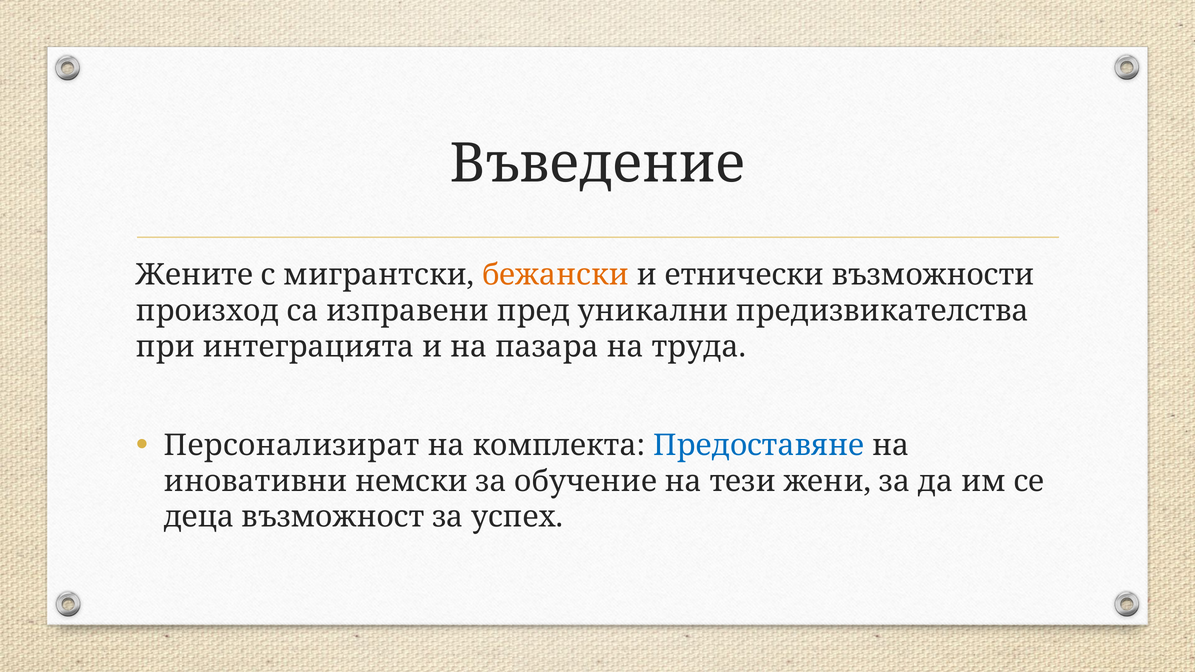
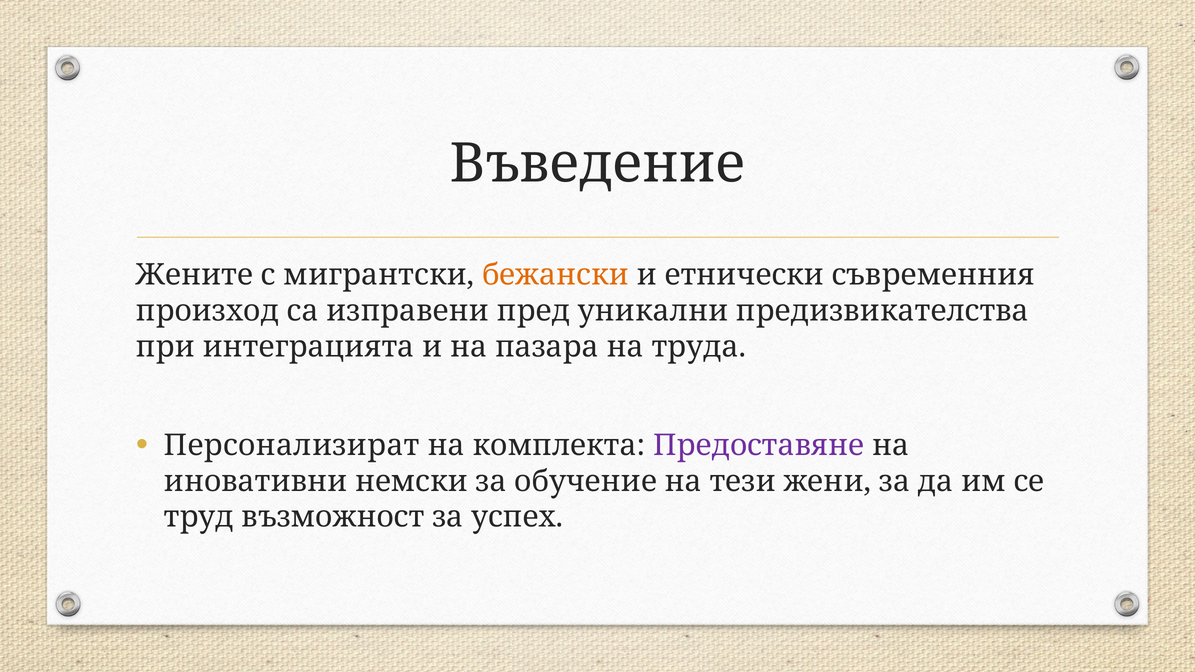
възможности: възможности -> съвременния
Предоставяне colour: blue -> purple
деца: деца -> труд
